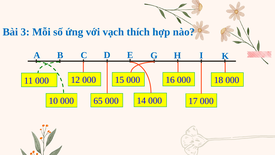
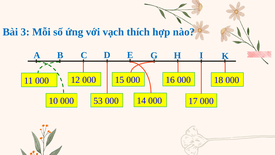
65: 65 -> 53
